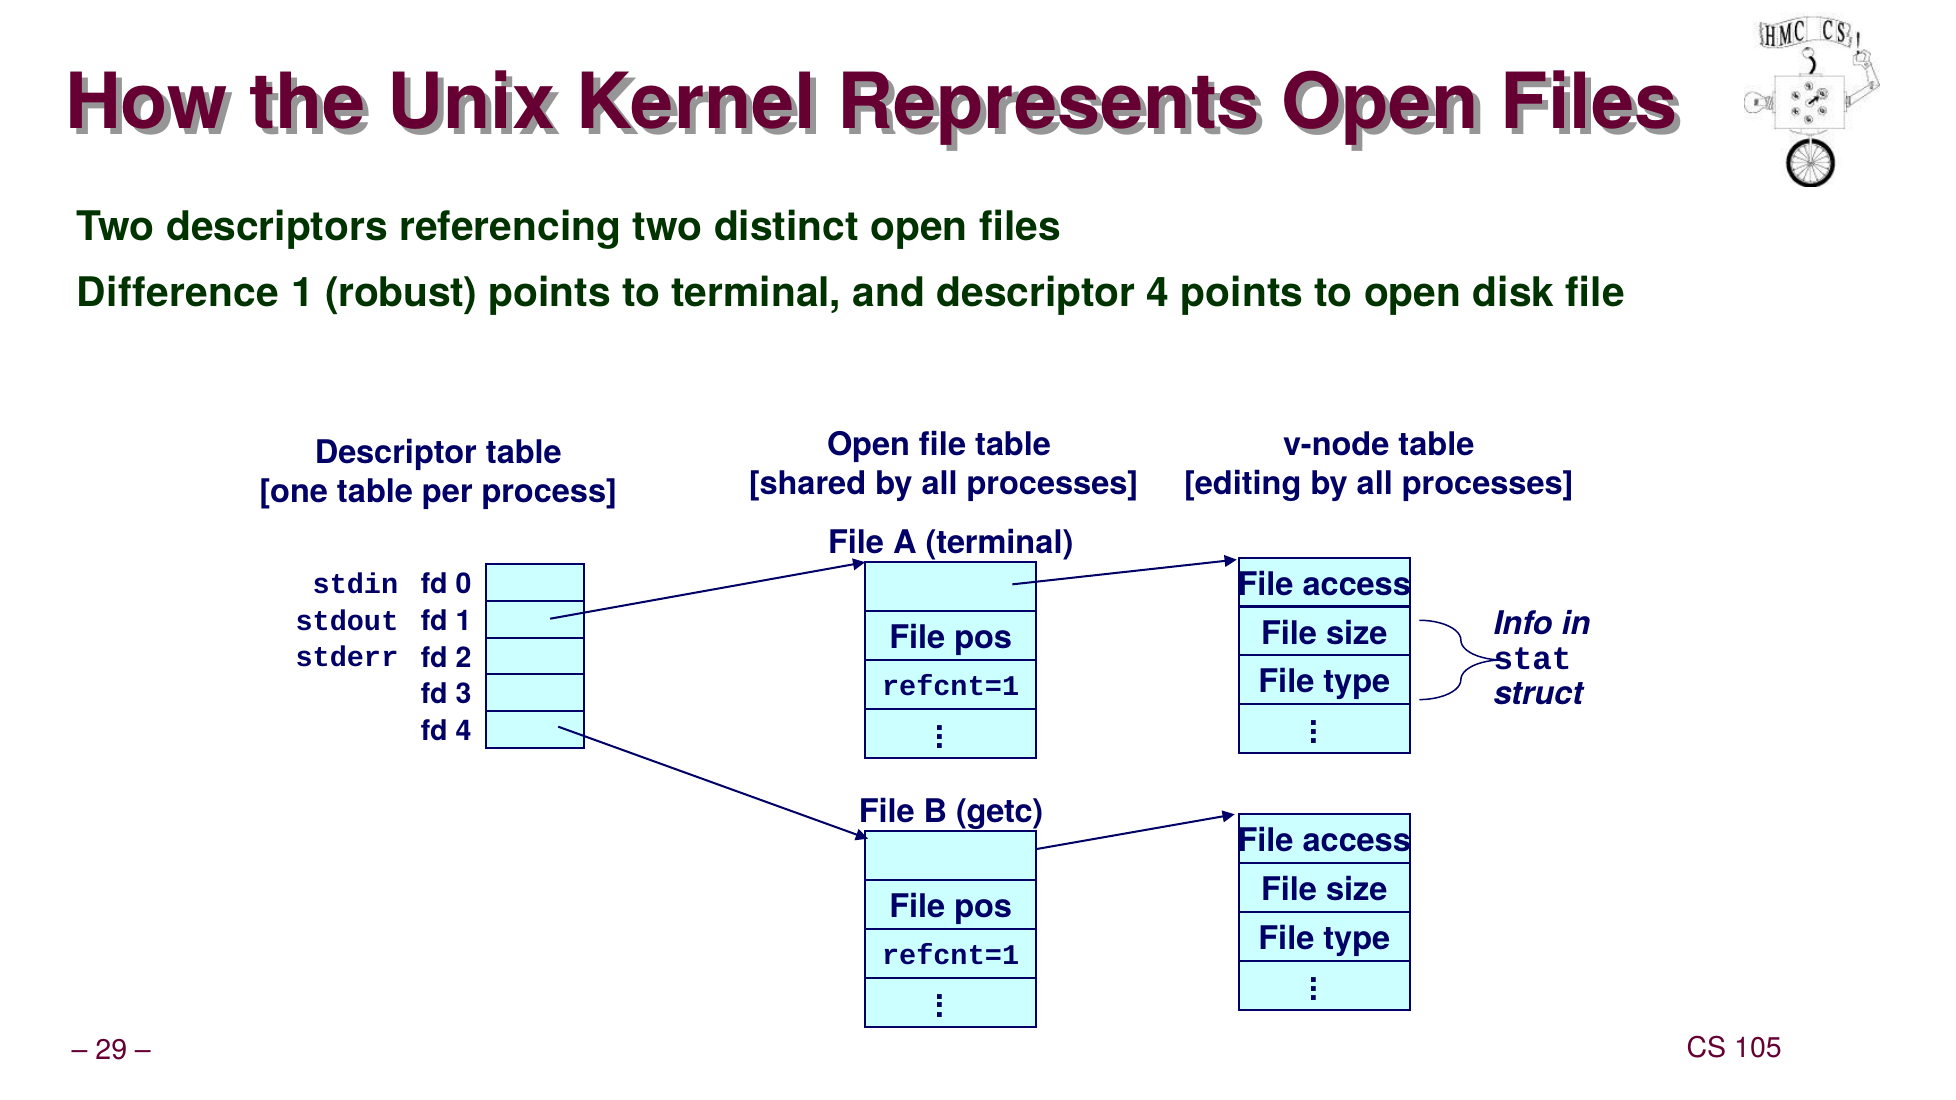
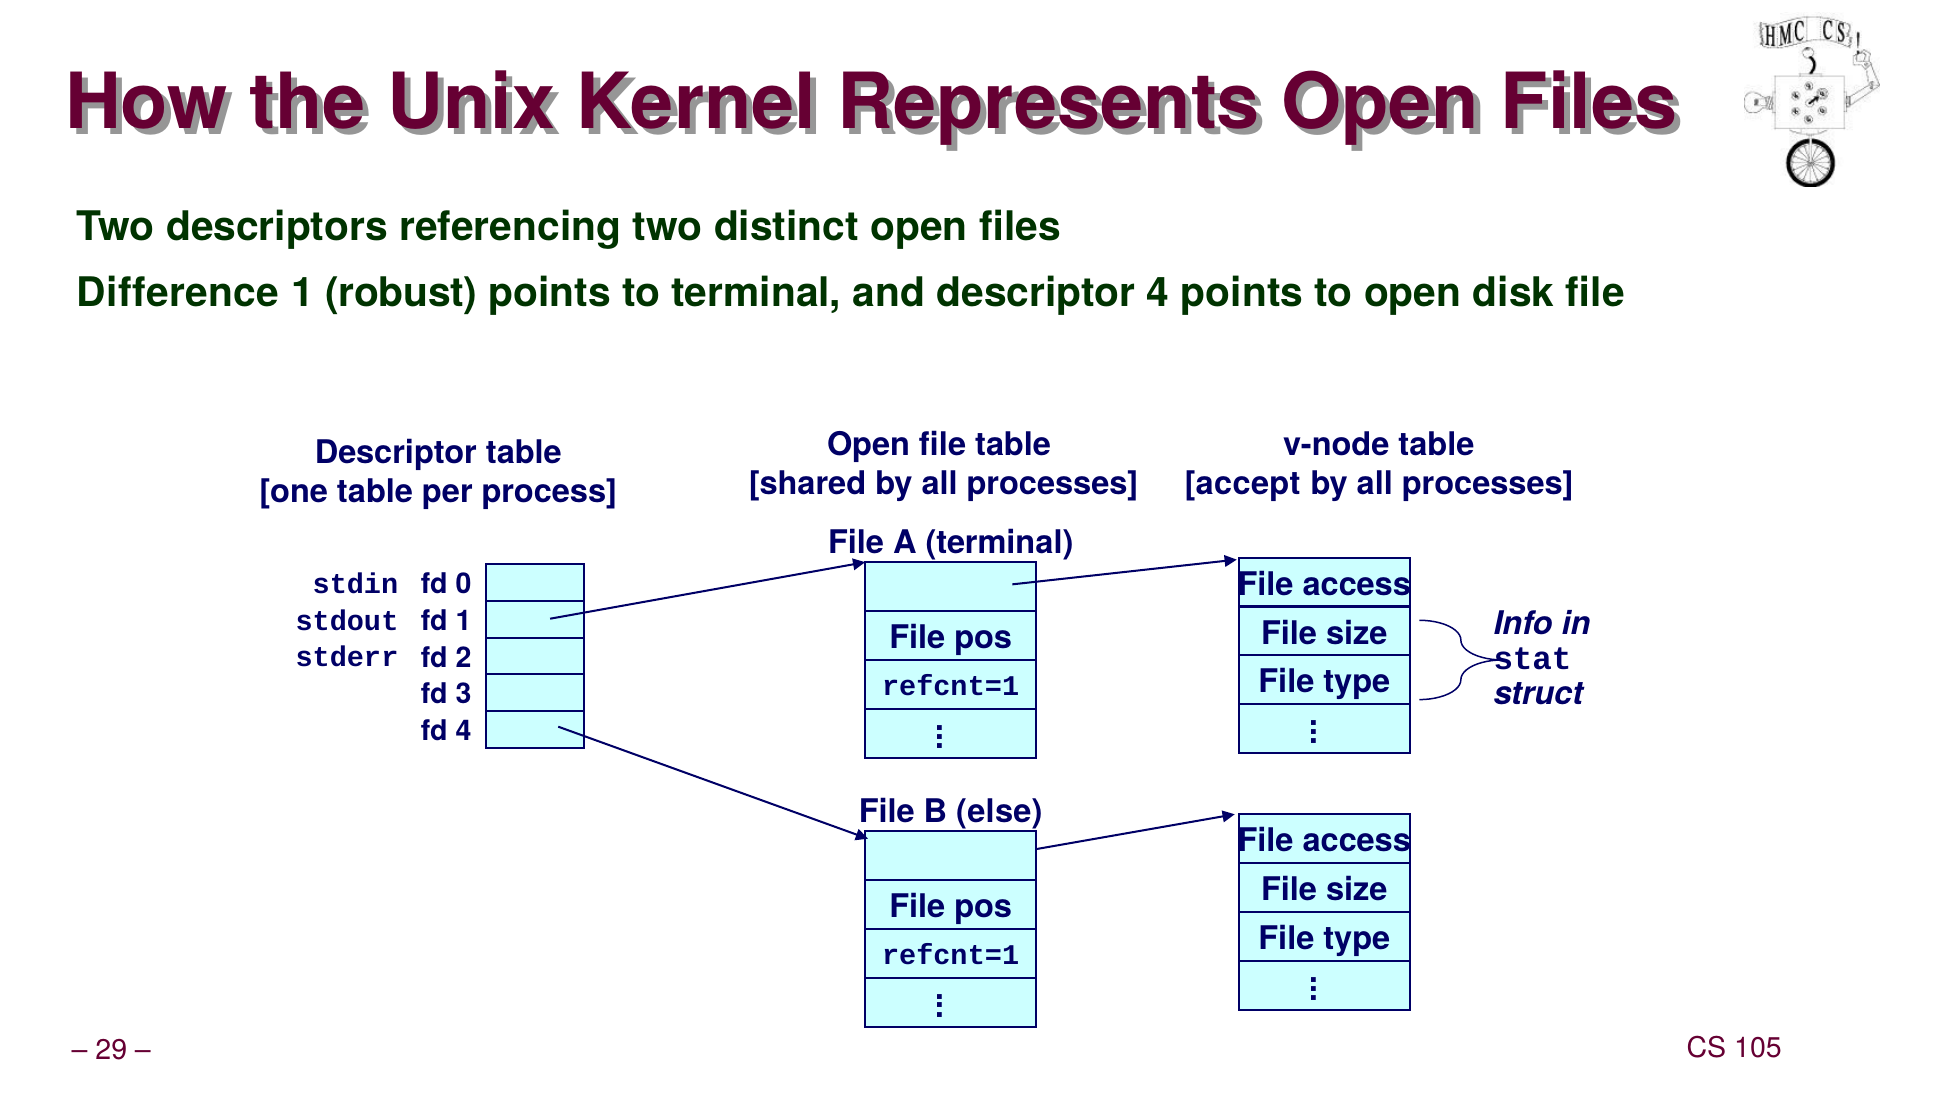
editing: editing -> accept
getc: getc -> else
